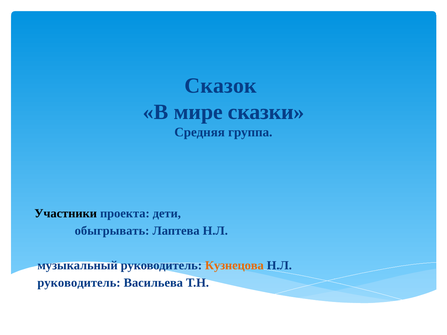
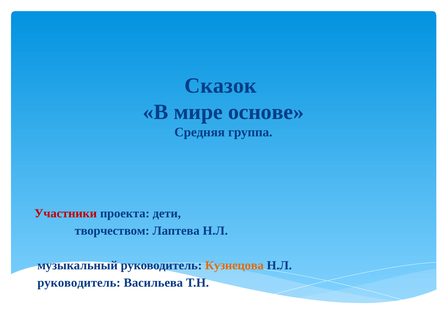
сказки: сказки -> основе
Участники colour: black -> red
обыгрывать: обыгрывать -> творчеством
